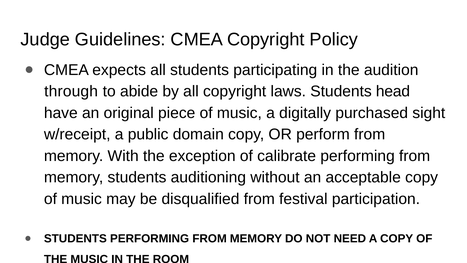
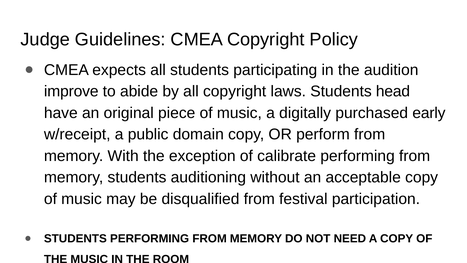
through: through -> improve
sight: sight -> early
